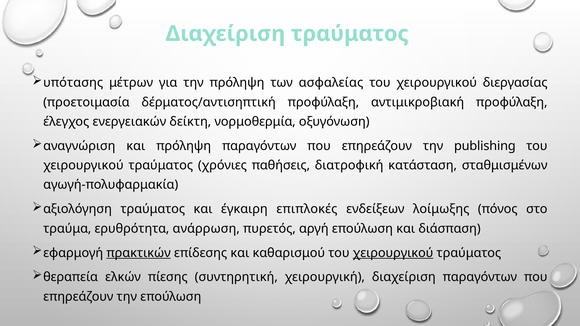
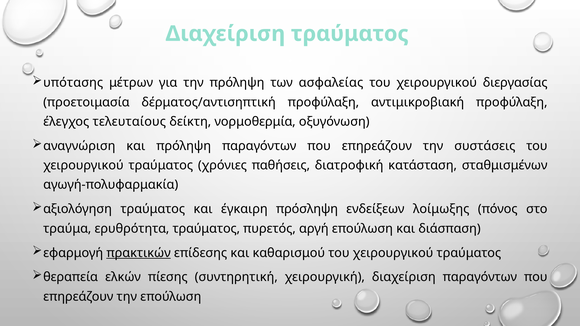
ενεργειακών: ενεργειακών -> τελευταίους
publishing: publishing -> συστάσεις
επιπλοκές: επιπλοκές -> πρόσληψη
ερυθρότητα ανάρρωση: ανάρρωση -> τραύματος
χειρουργικού at (393, 253) underline: present -> none
